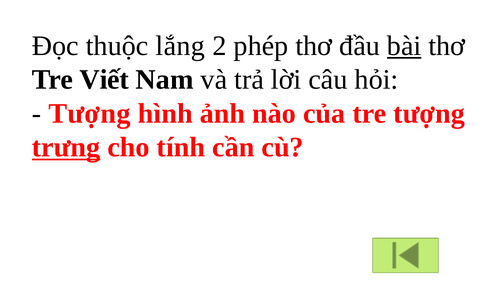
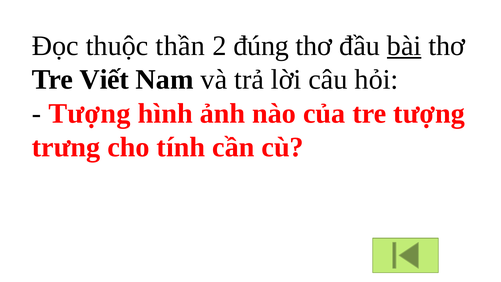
lắng: lắng -> thần
phép: phép -> đúng
trưng underline: present -> none
